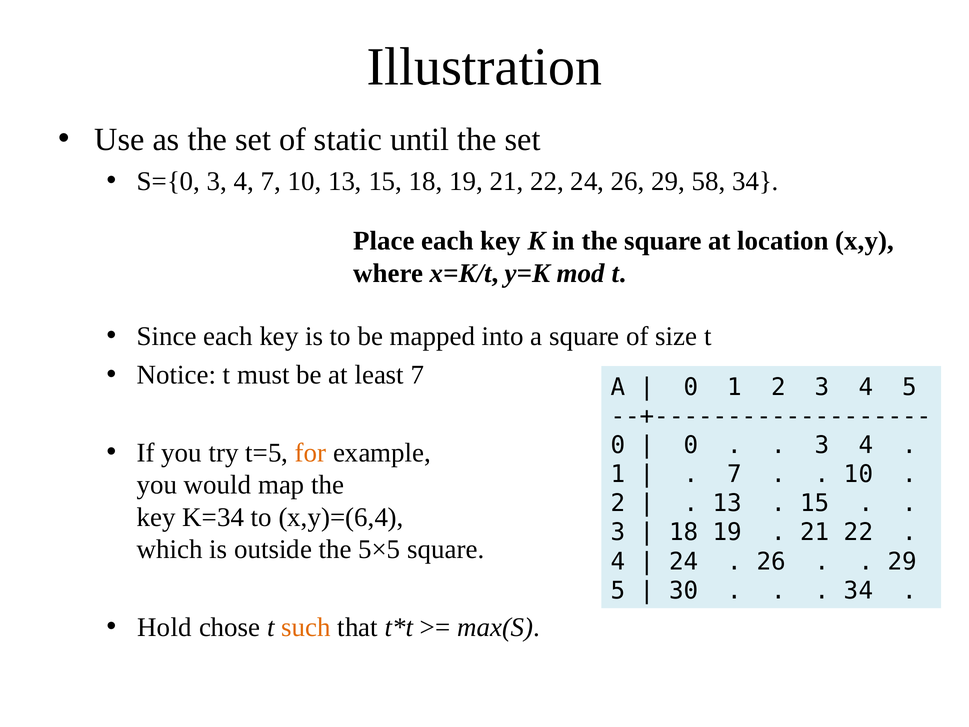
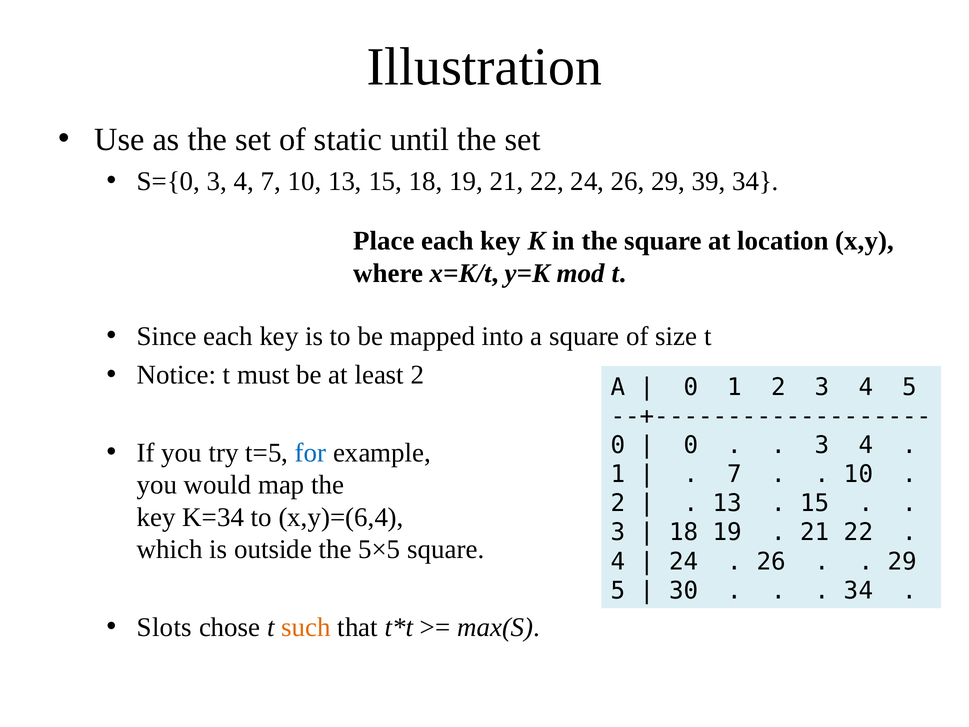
58: 58 -> 39
least 7: 7 -> 2
for colour: orange -> blue
Hold: Hold -> Slots
